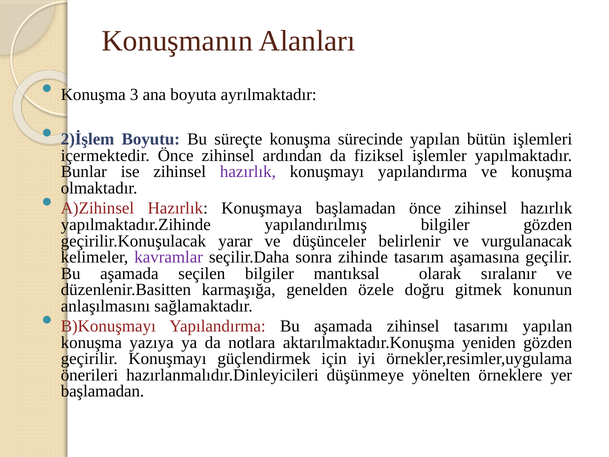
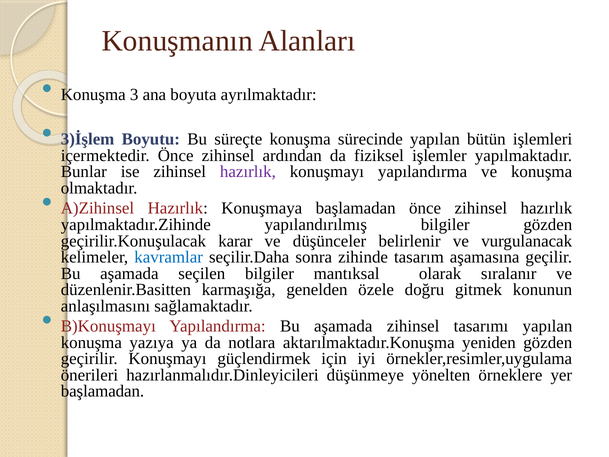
2)İşlem: 2)İşlem -> 3)İşlem
yarar: yarar -> karar
kavramlar colour: purple -> blue
